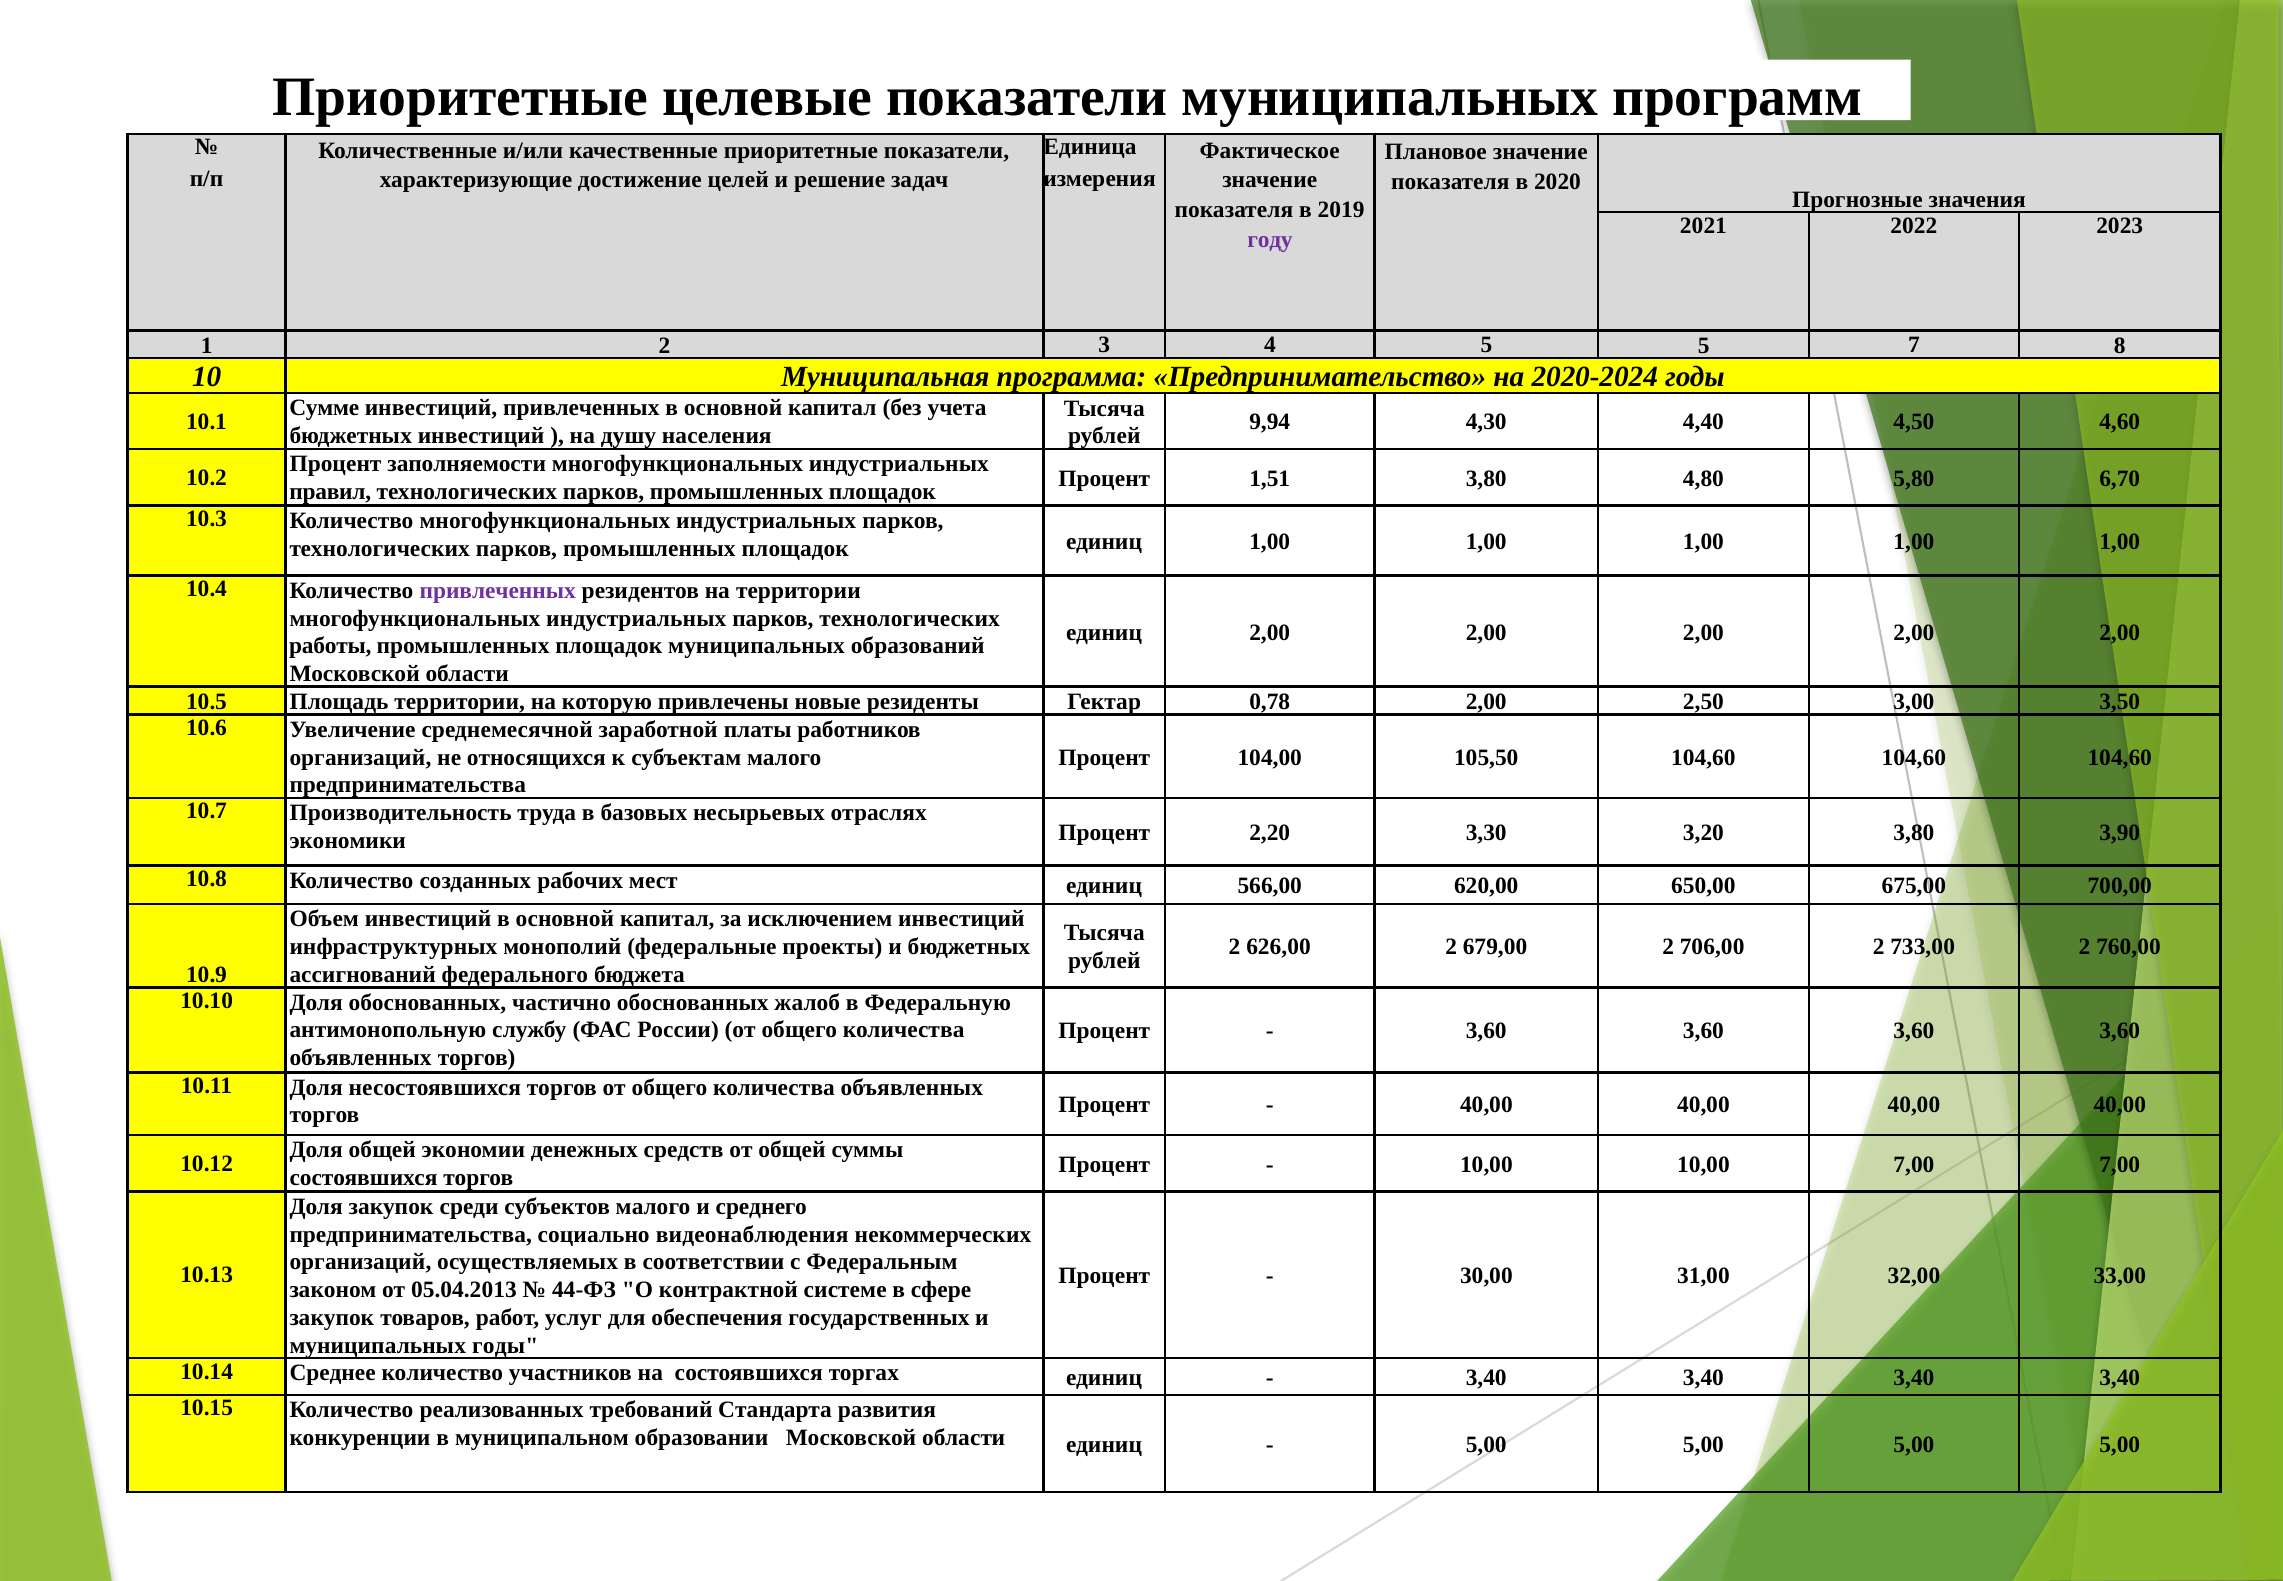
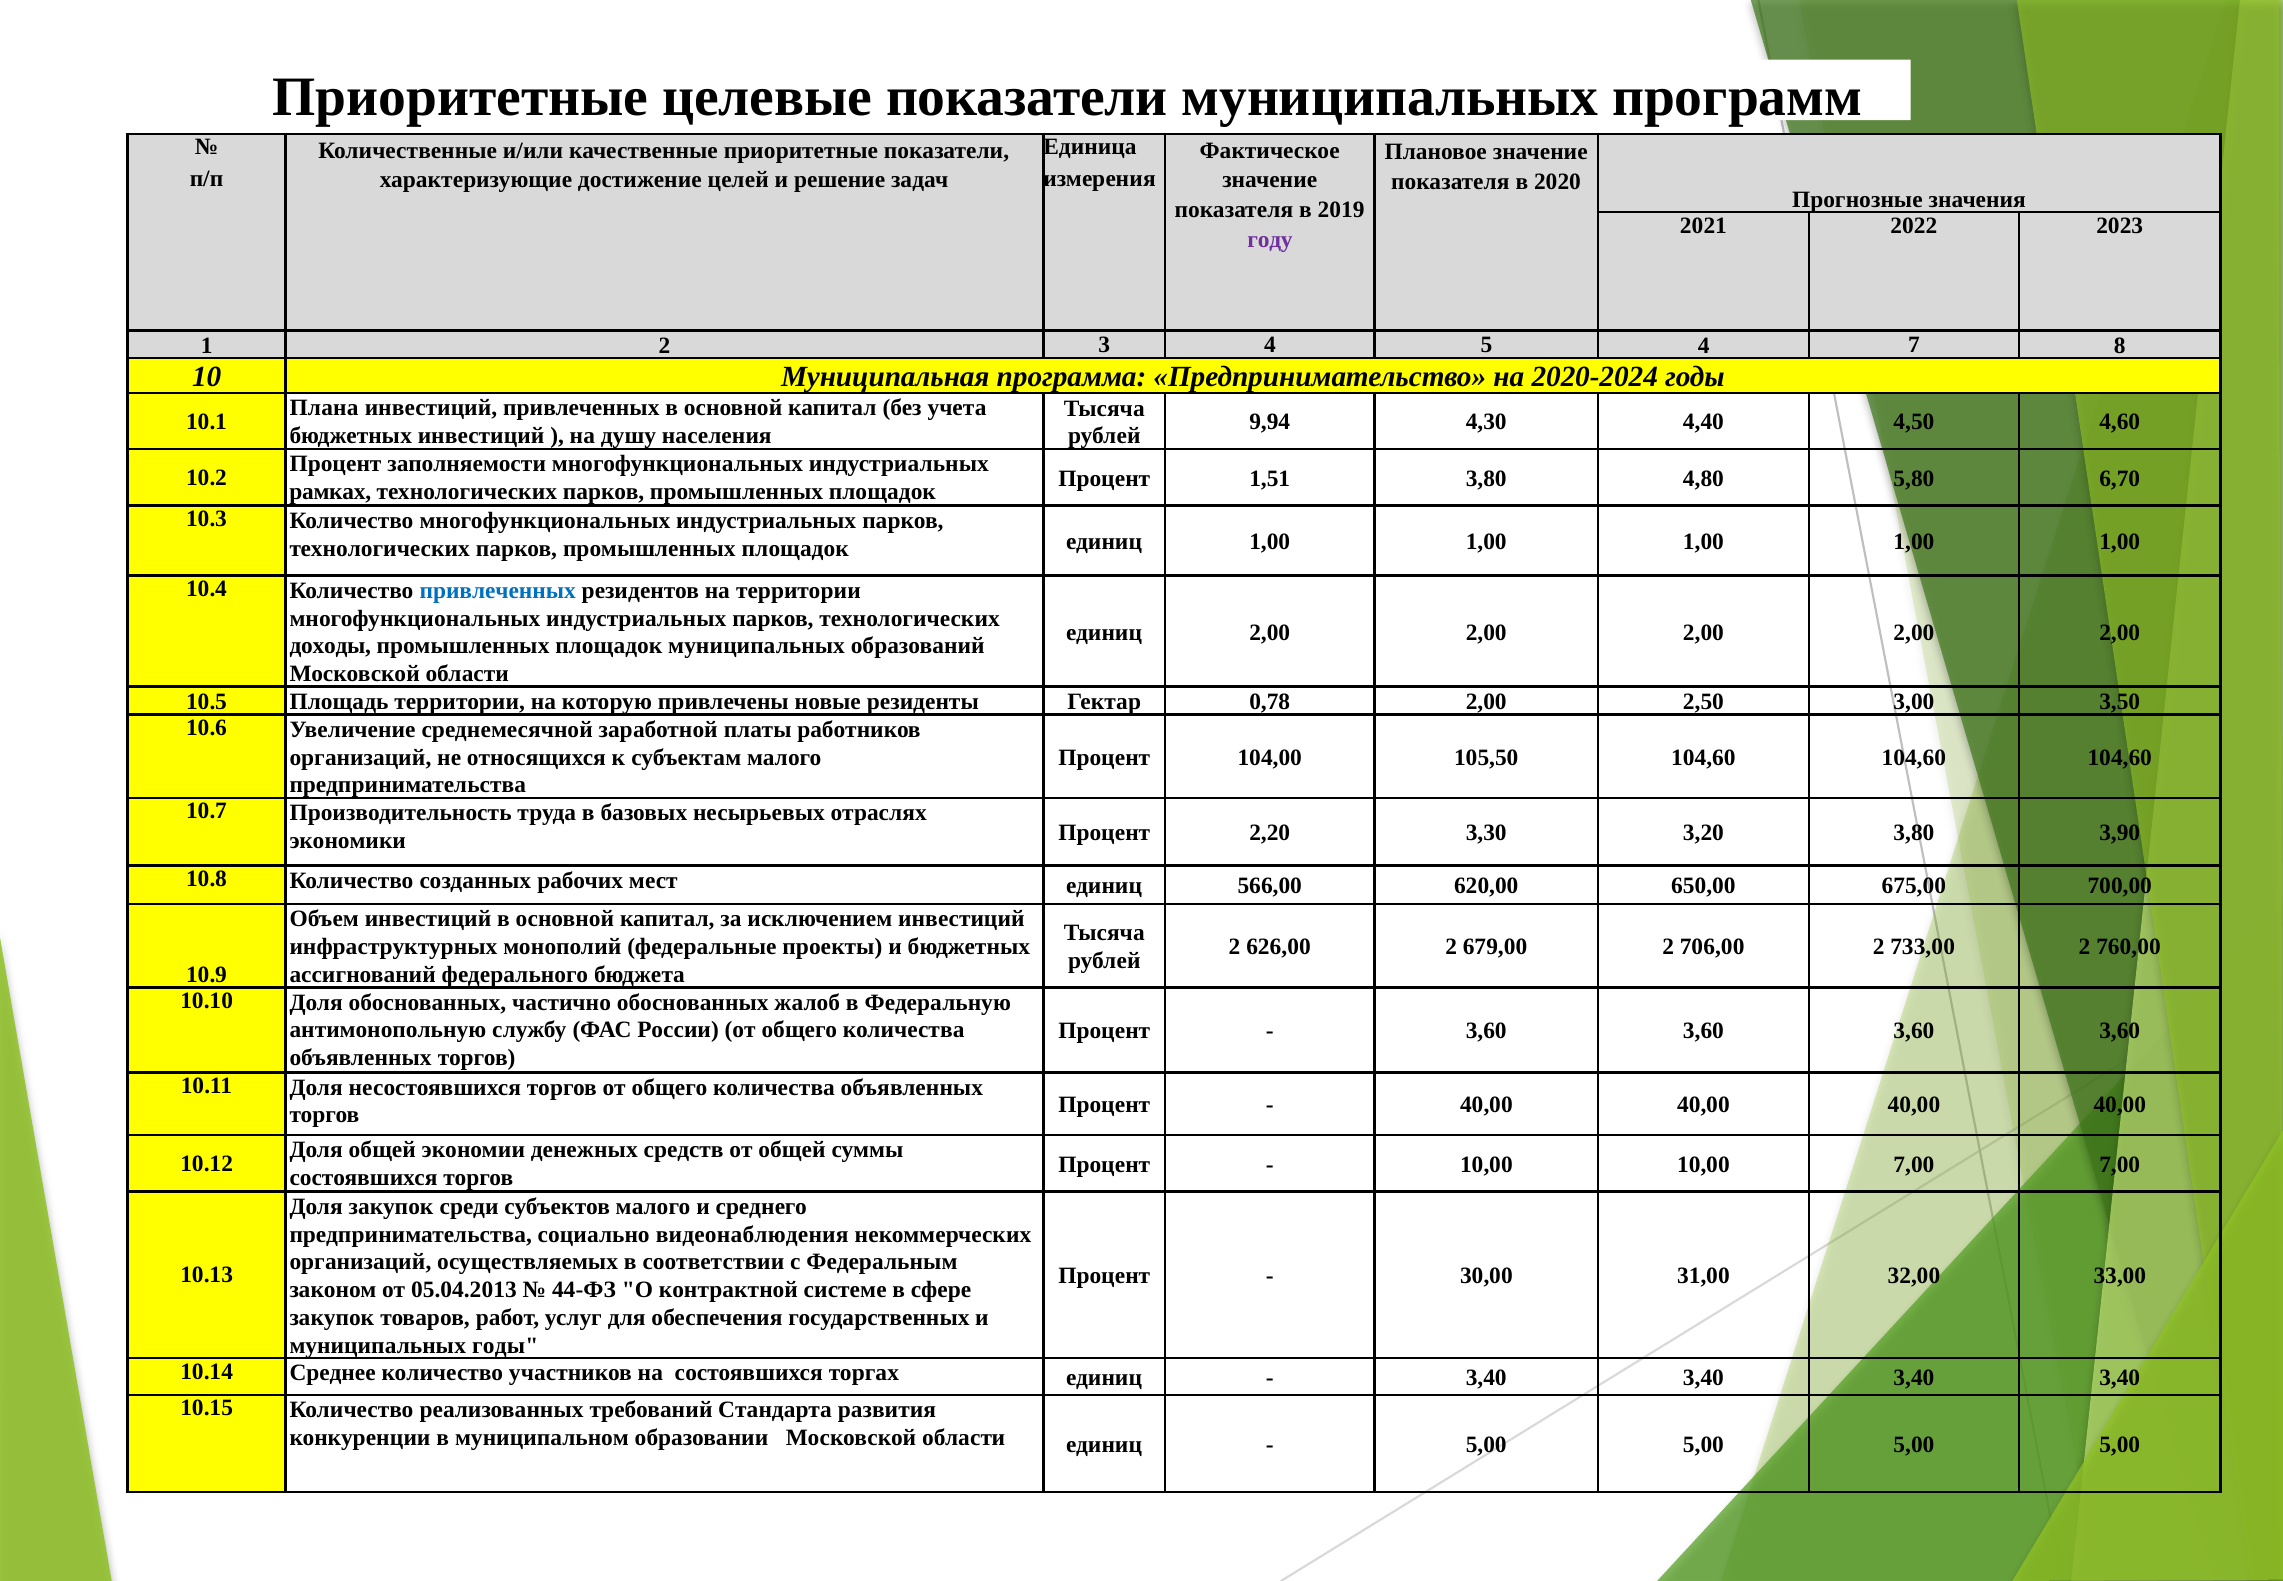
5 5: 5 -> 4
Сумме: Сумме -> Плана
правил: правил -> рамках
привлеченных at (498, 591) colour: purple -> blue
работы: работы -> доходы
